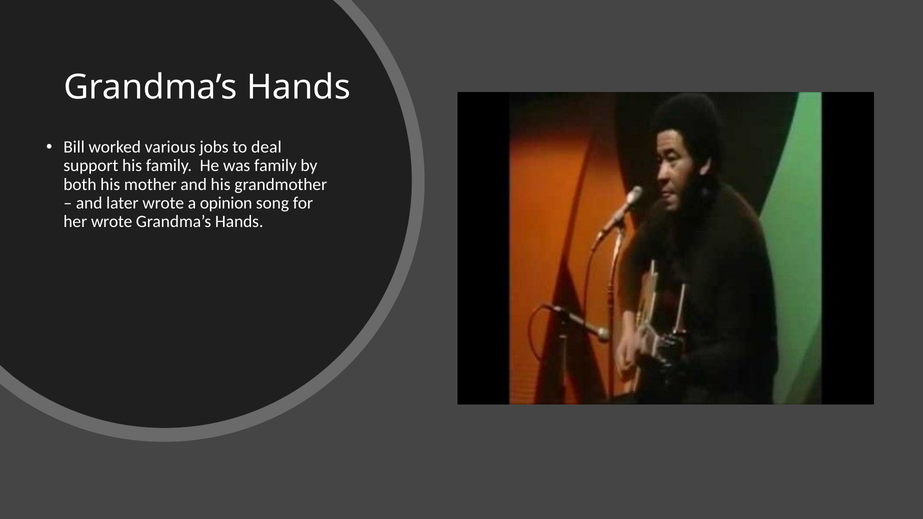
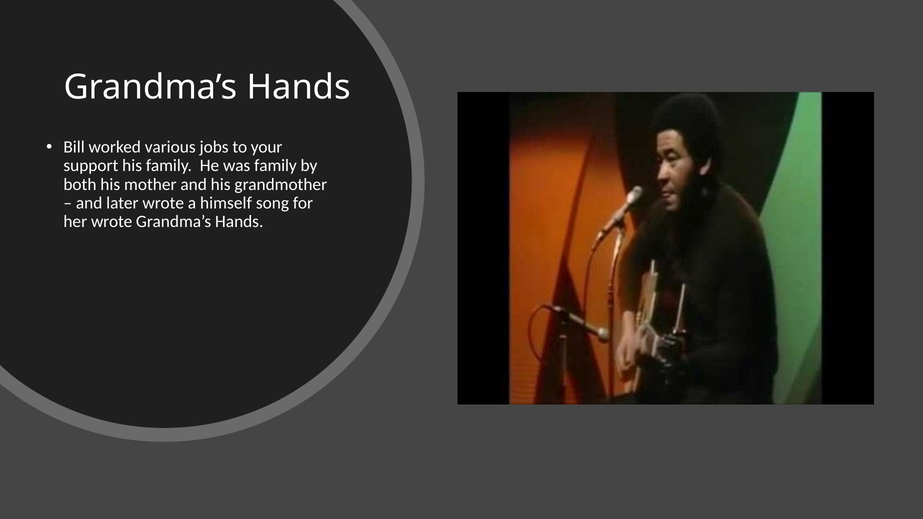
deal: deal -> your
opinion: opinion -> himself
